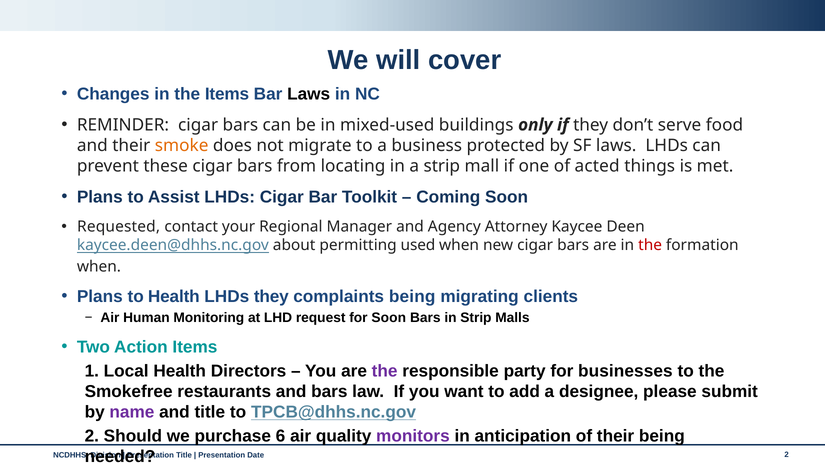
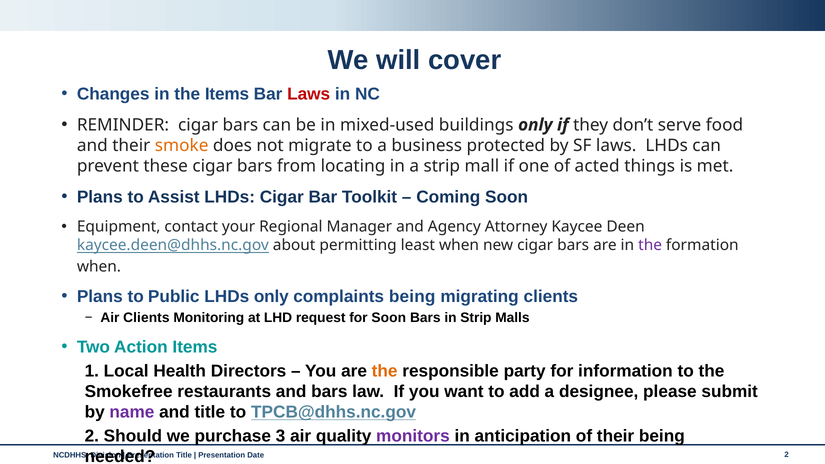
Laws at (309, 94) colour: black -> red
Requested: Requested -> Equipment
used: used -> least
the at (650, 245) colour: red -> purple
to Health: Health -> Public
LHDs they: they -> only
Air Human: Human -> Clients
the at (385, 371) colour: purple -> orange
businesses: businesses -> information
6: 6 -> 3
